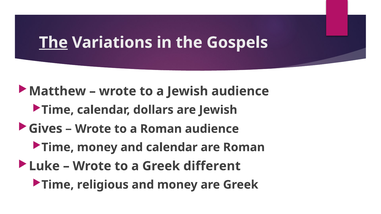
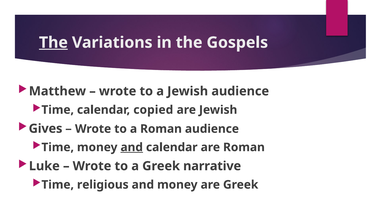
dollars: dollars -> copied
and at (132, 147) underline: none -> present
different: different -> narrative
